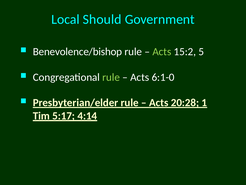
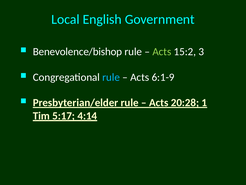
Should: Should -> English
5: 5 -> 3
rule at (111, 77) colour: light green -> light blue
6:1-0: 6:1-0 -> 6:1-9
